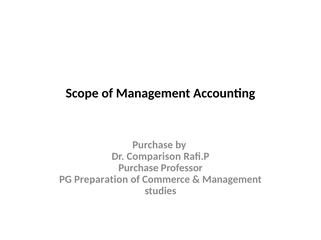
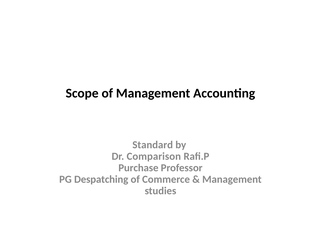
Purchase at (153, 145): Purchase -> Standard
Preparation: Preparation -> Despatching
